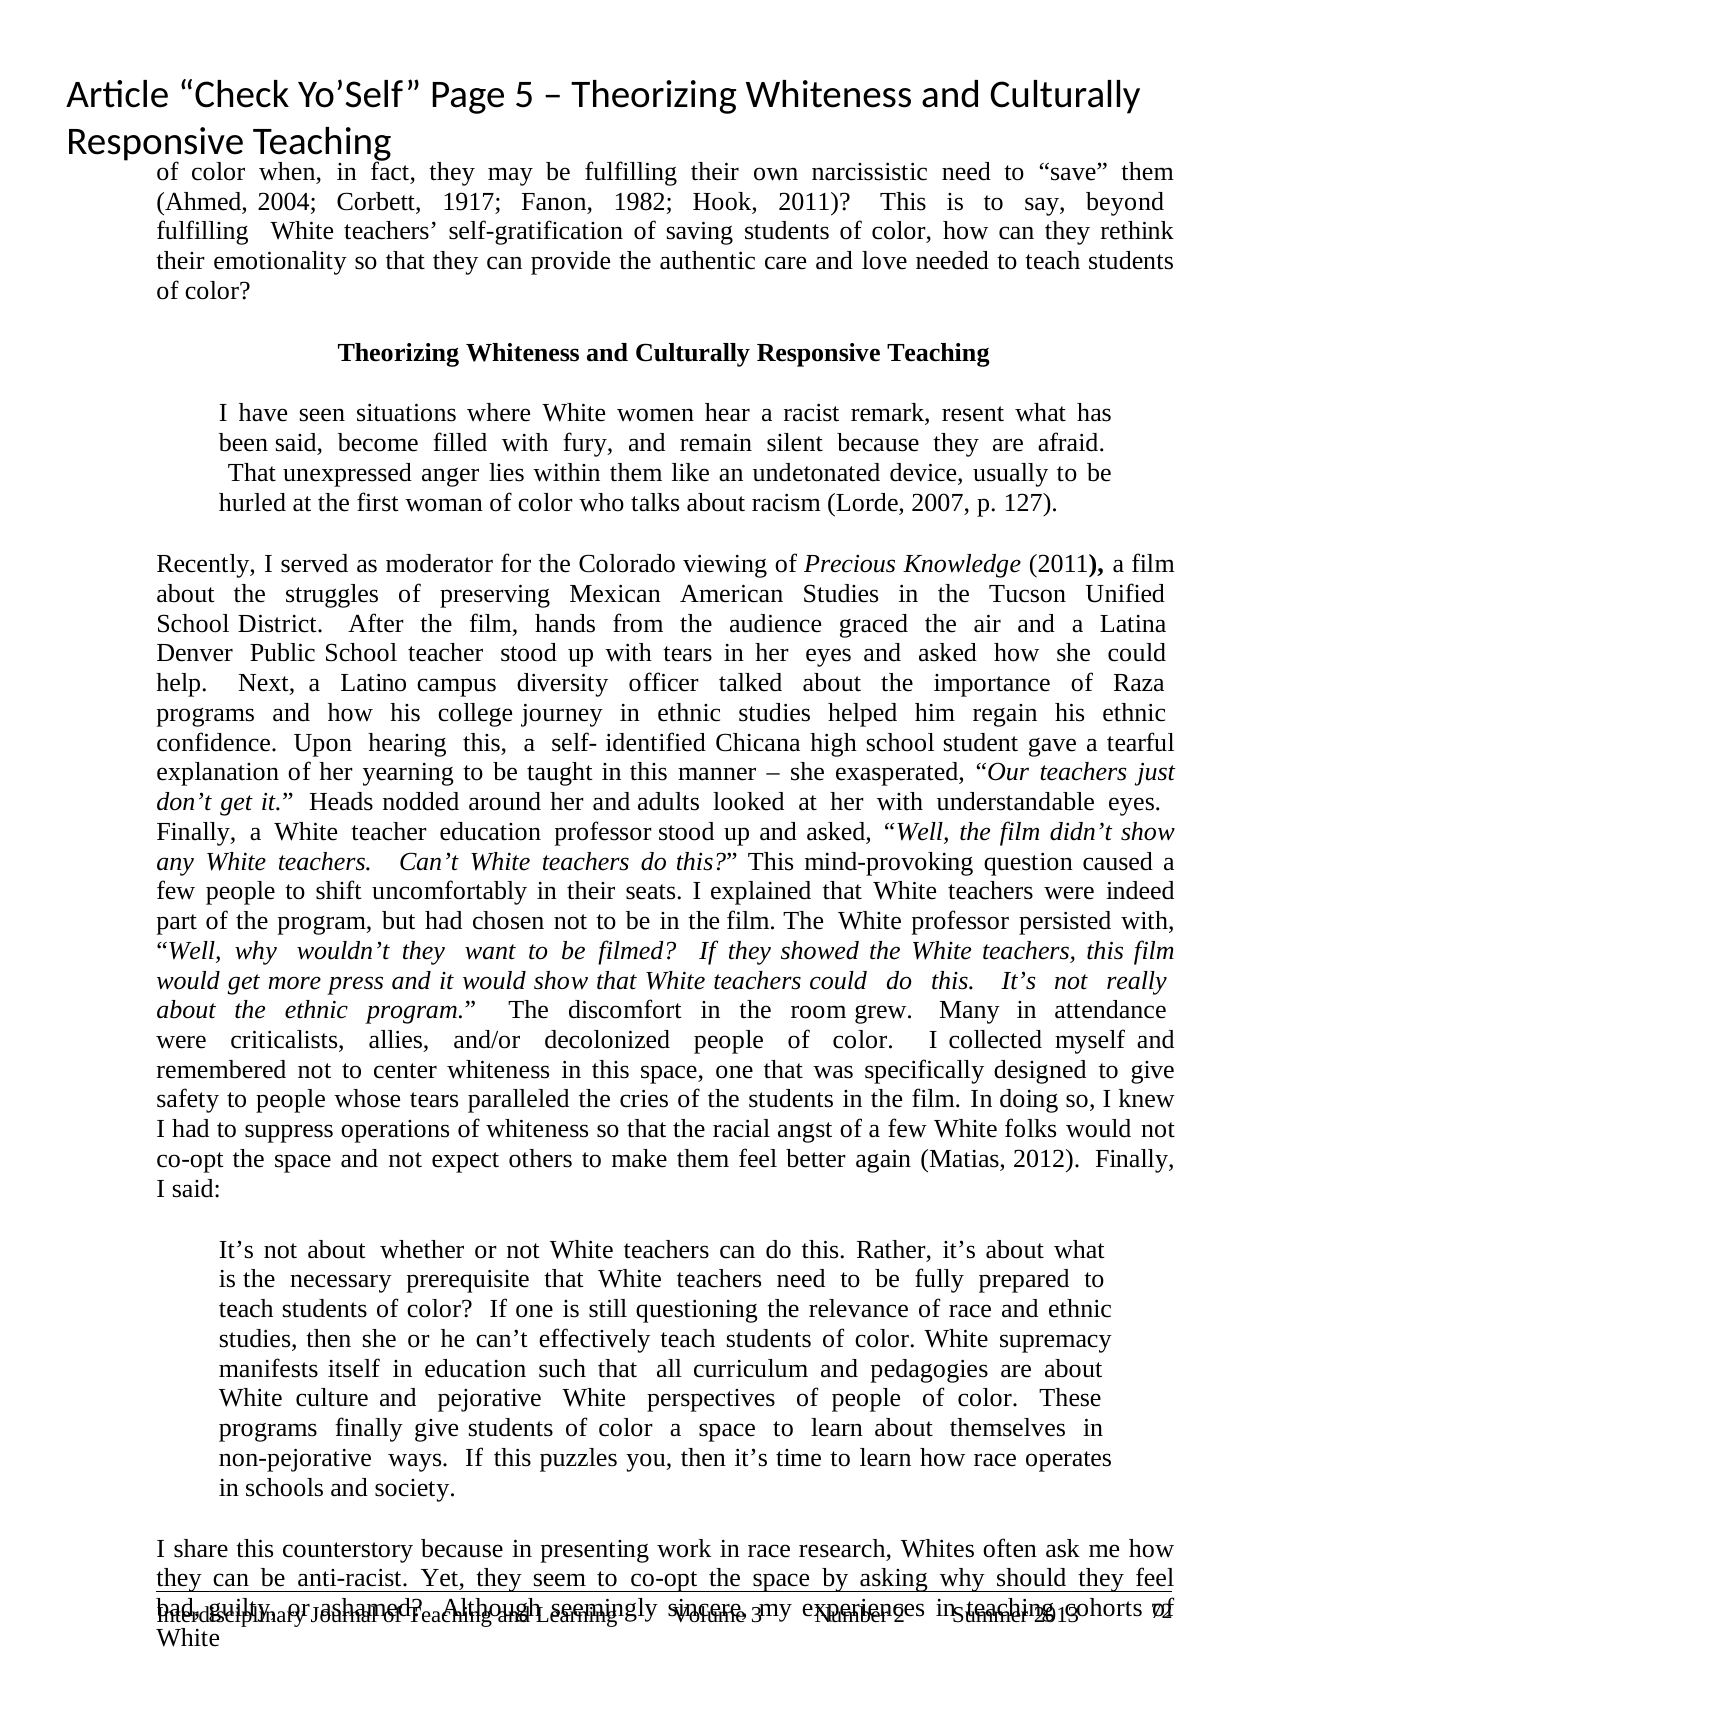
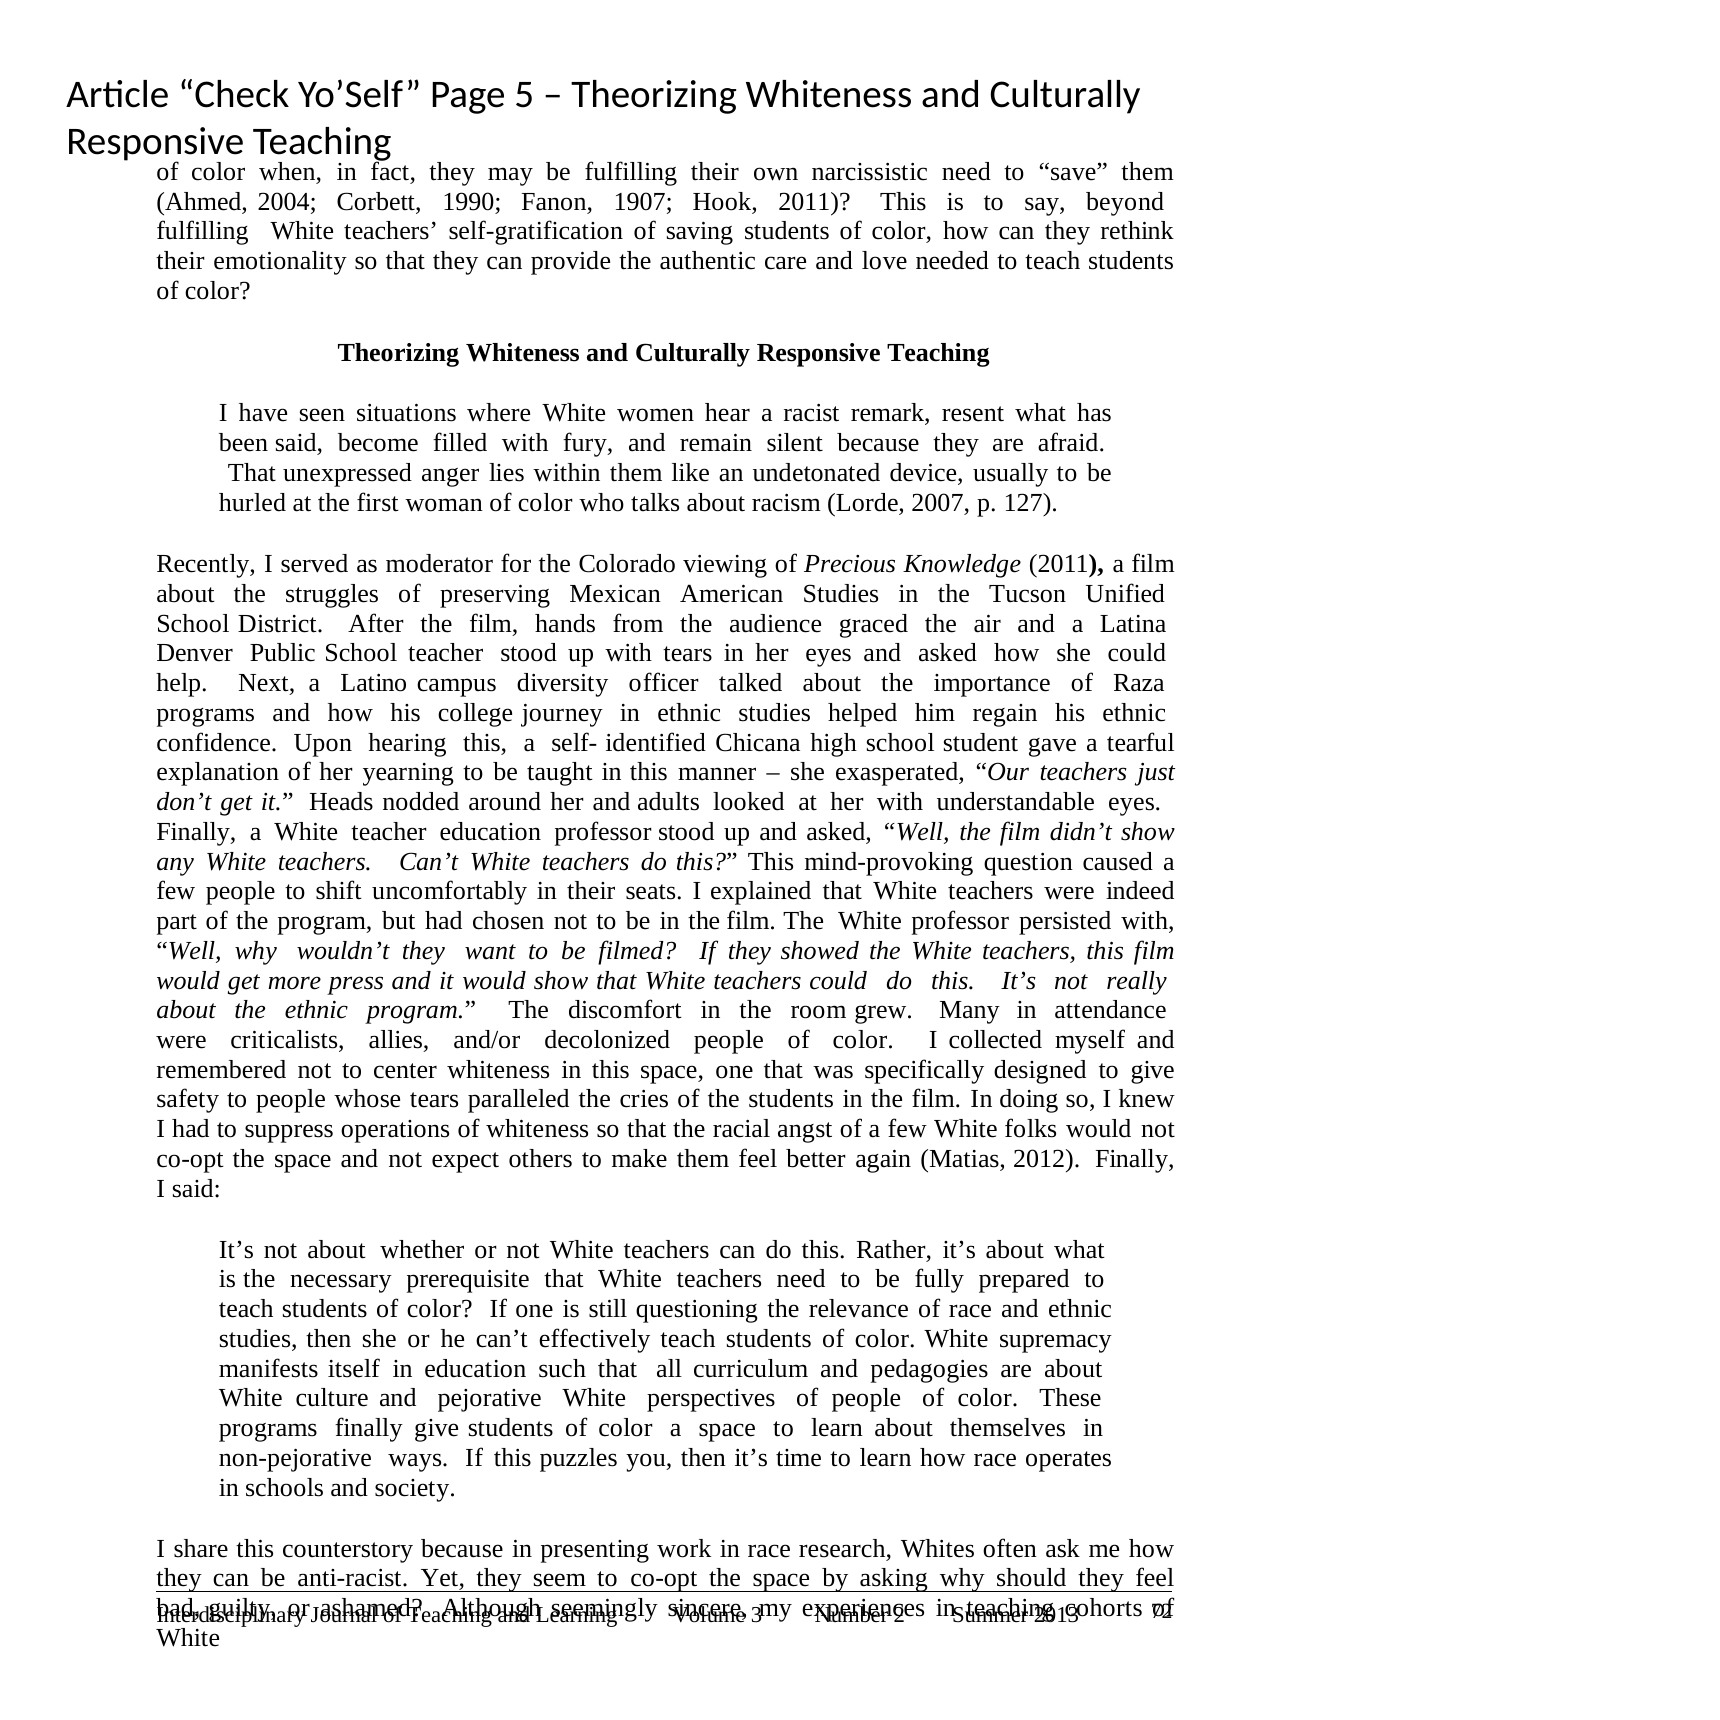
1917: 1917 -> 1990
1982: 1982 -> 1907
